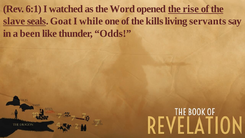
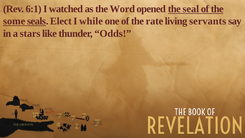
rise: rise -> seal
slave: slave -> some
Goat: Goat -> Elect
kills: kills -> rate
been: been -> stars
